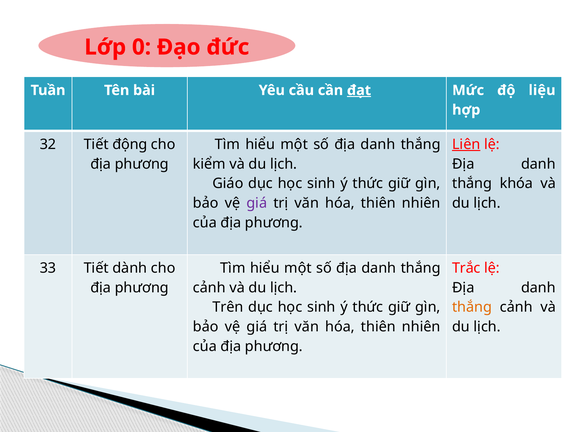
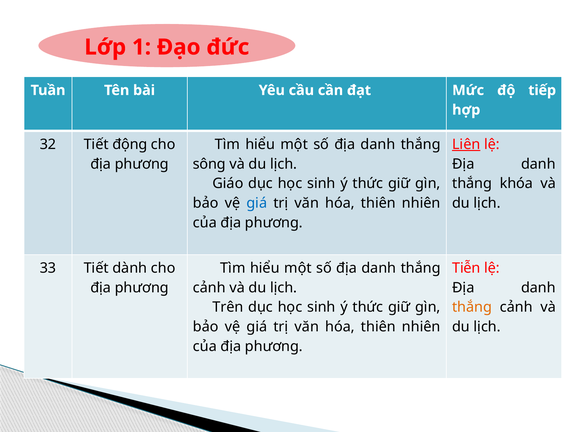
0: 0 -> 1
đạt underline: present -> none
liệu: liệu -> tiếp
kiểm: kiểm -> sông
giá at (257, 203) colour: purple -> blue
Trắc: Trắc -> Tiễn
